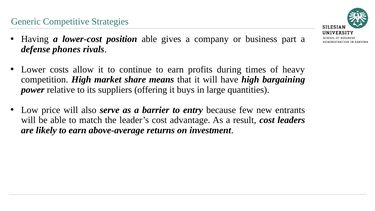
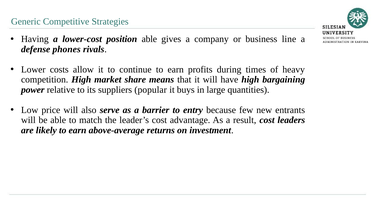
part: part -> line
offering: offering -> popular
